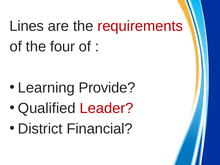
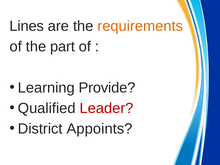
requirements colour: red -> orange
four: four -> part
Financial: Financial -> Appoints
